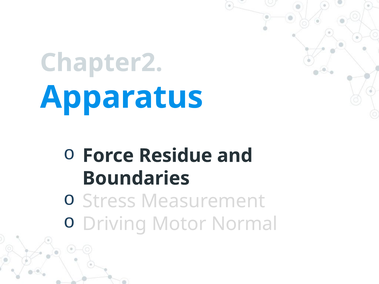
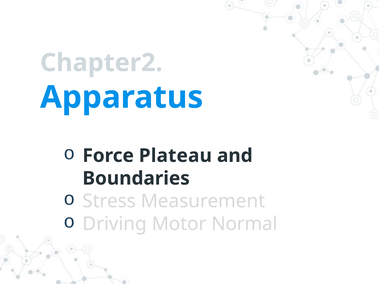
Residue: Residue -> Plateau
